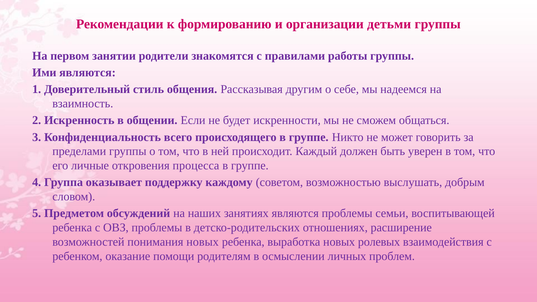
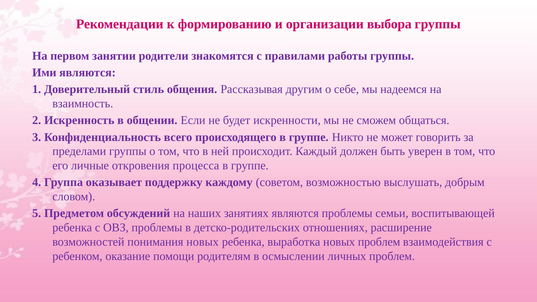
детьми: детьми -> выбора
новых ролевых: ролевых -> проблем
